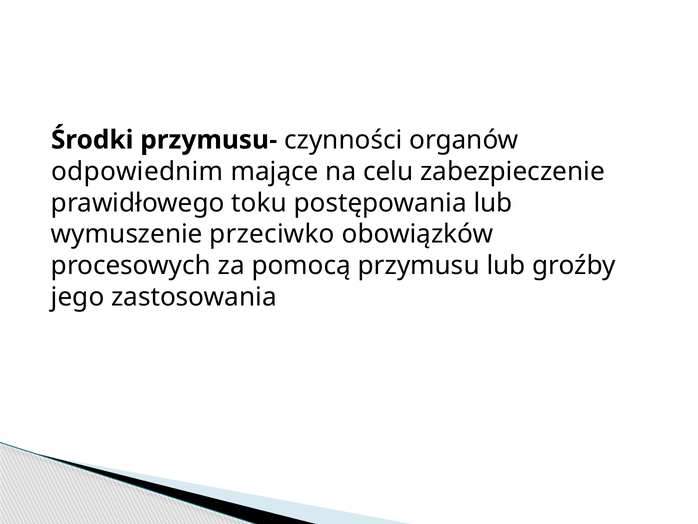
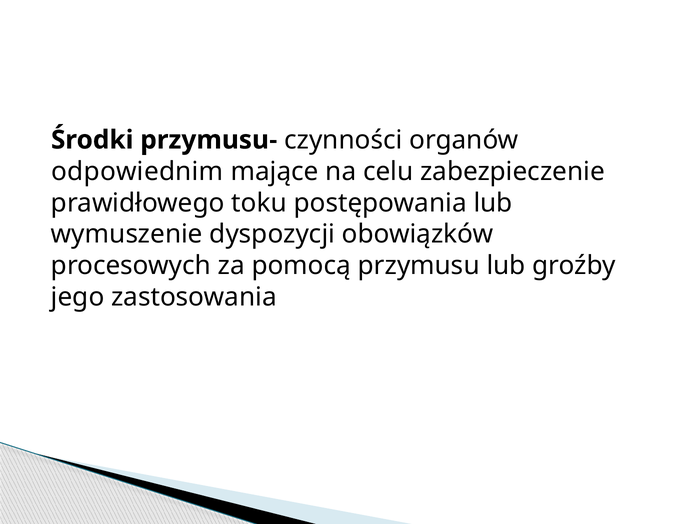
przeciwko: przeciwko -> dyspozycji
